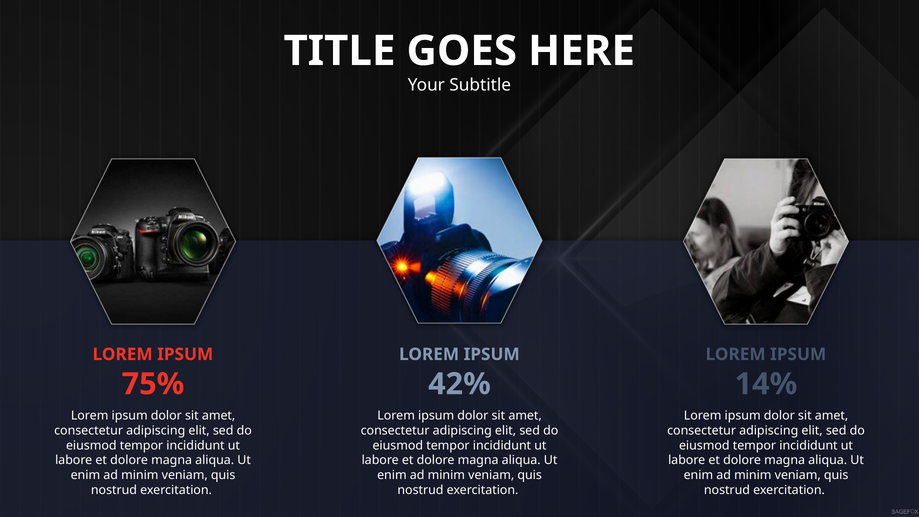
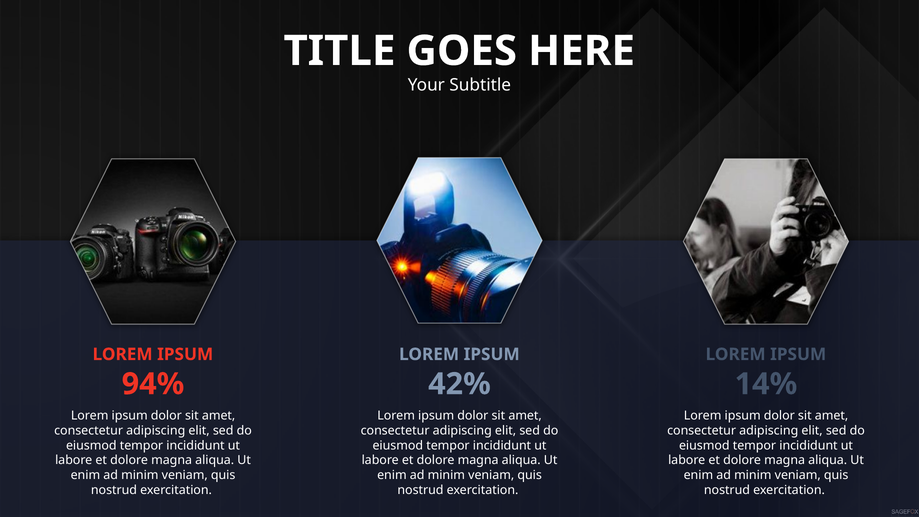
75%: 75% -> 94%
